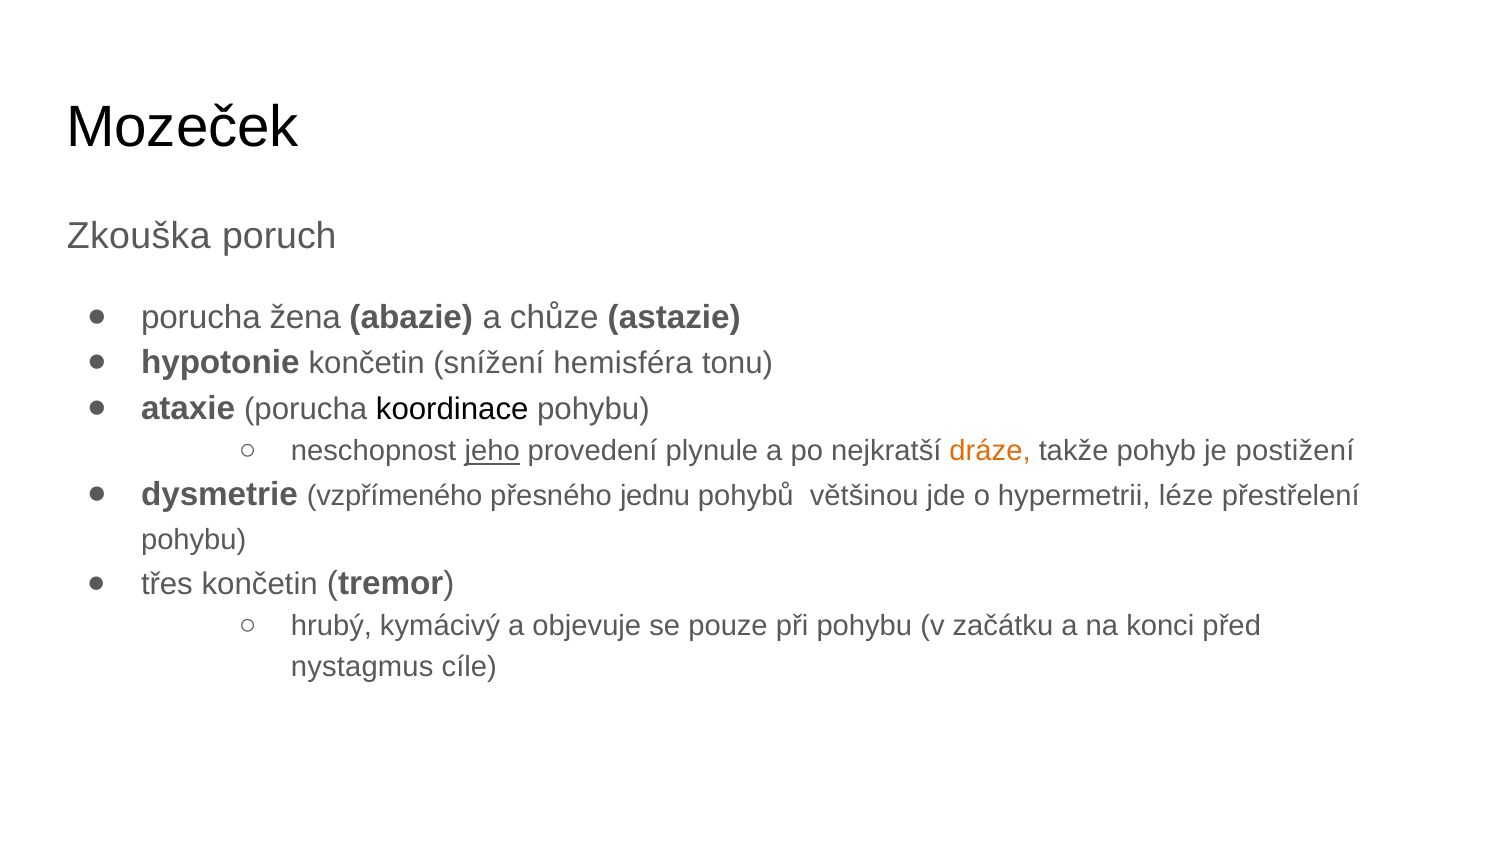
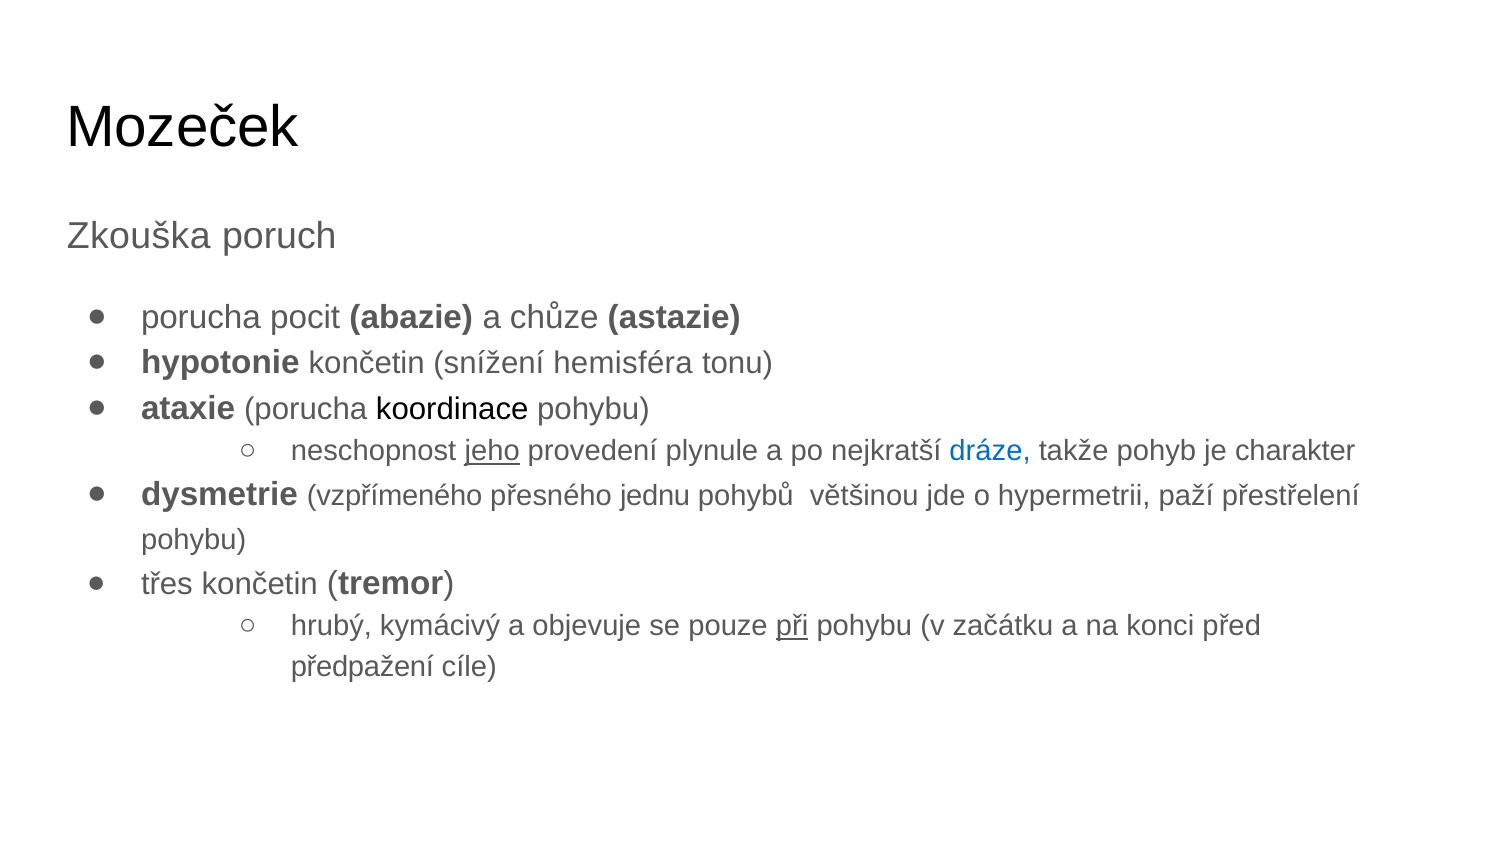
žena: žena -> pocit
dráze colour: orange -> blue
postižení: postižení -> charakter
léze: léze -> paží
při underline: none -> present
nystagmus: nystagmus -> předpažení
